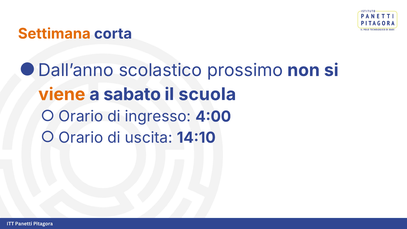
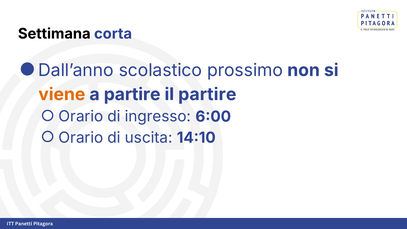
Settimana colour: orange -> black
a sabato: sabato -> partire
il scuola: scuola -> partire
4:00: 4:00 -> 6:00
